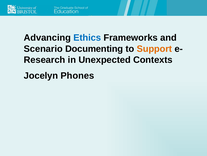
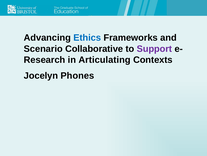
Documenting: Documenting -> Collaborative
Support colour: orange -> purple
Unexpected: Unexpected -> Articulating
